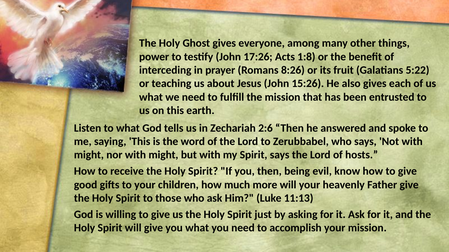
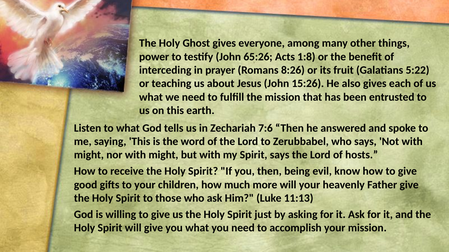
17:26: 17:26 -> 65:26
2:6: 2:6 -> 7:6
